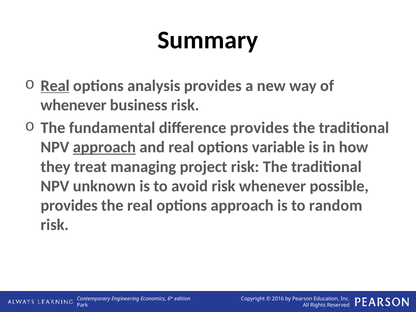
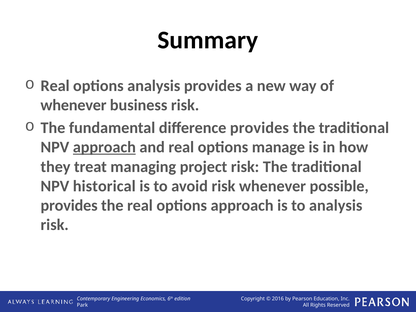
Real at (55, 86) underline: present -> none
variable: variable -> manage
unknown: unknown -> historical
to random: random -> analysis
